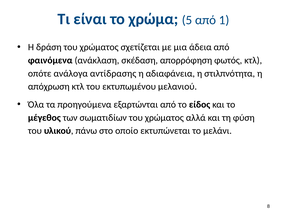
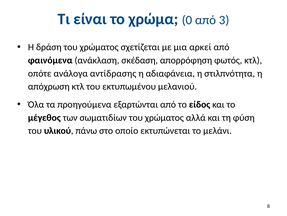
5: 5 -> 0
1: 1 -> 3
άδεια: άδεια -> αρκεί
